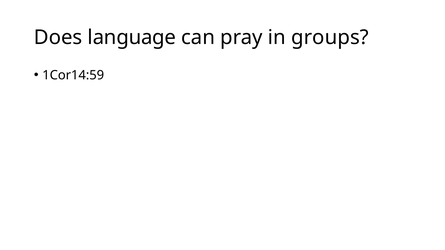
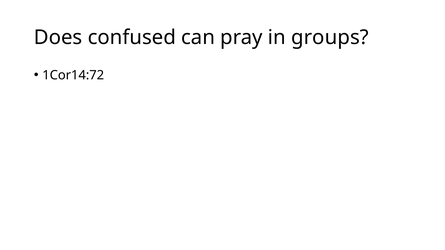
language: language -> confused
1Cor14:59: 1Cor14:59 -> 1Cor14:72
